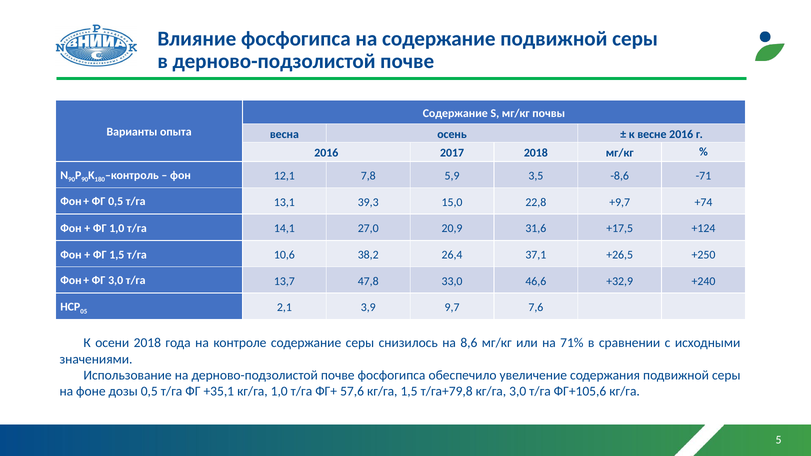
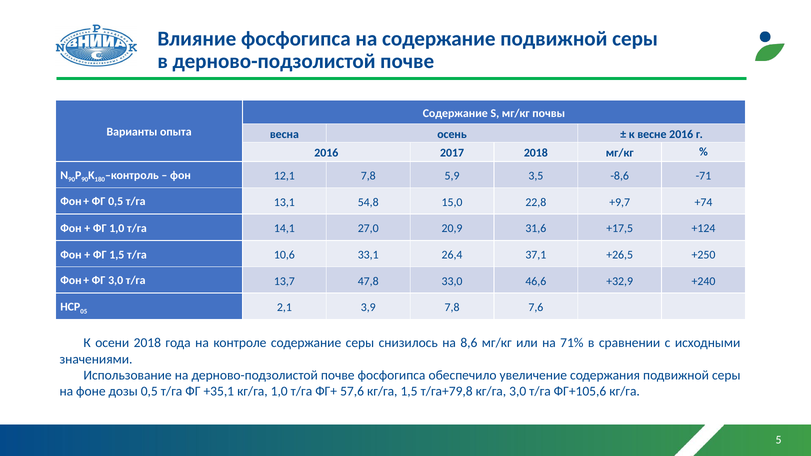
39,3: 39,3 -> 54,8
38,2: 38,2 -> 33,1
3,9 9,7: 9,7 -> 7,8
